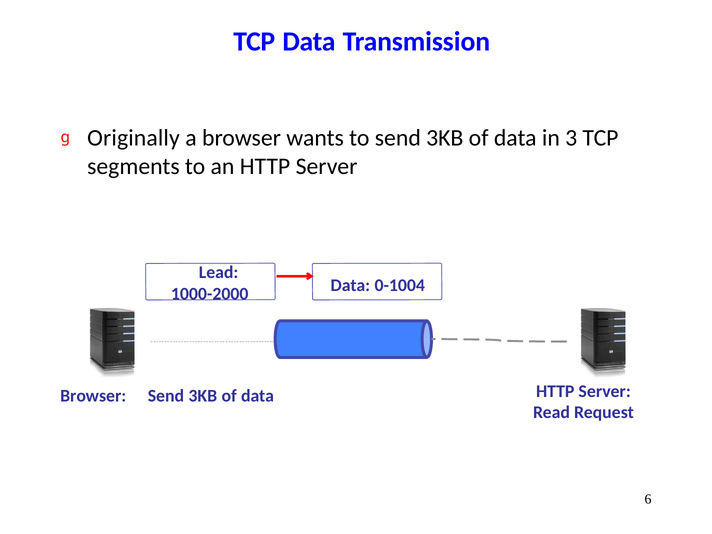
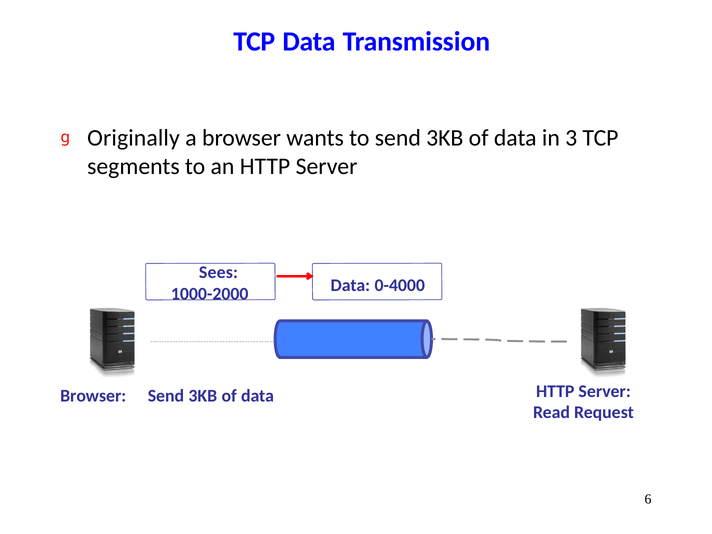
Lead: Lead -> Sees
0-1004: 0-1004 -> 0-4000
